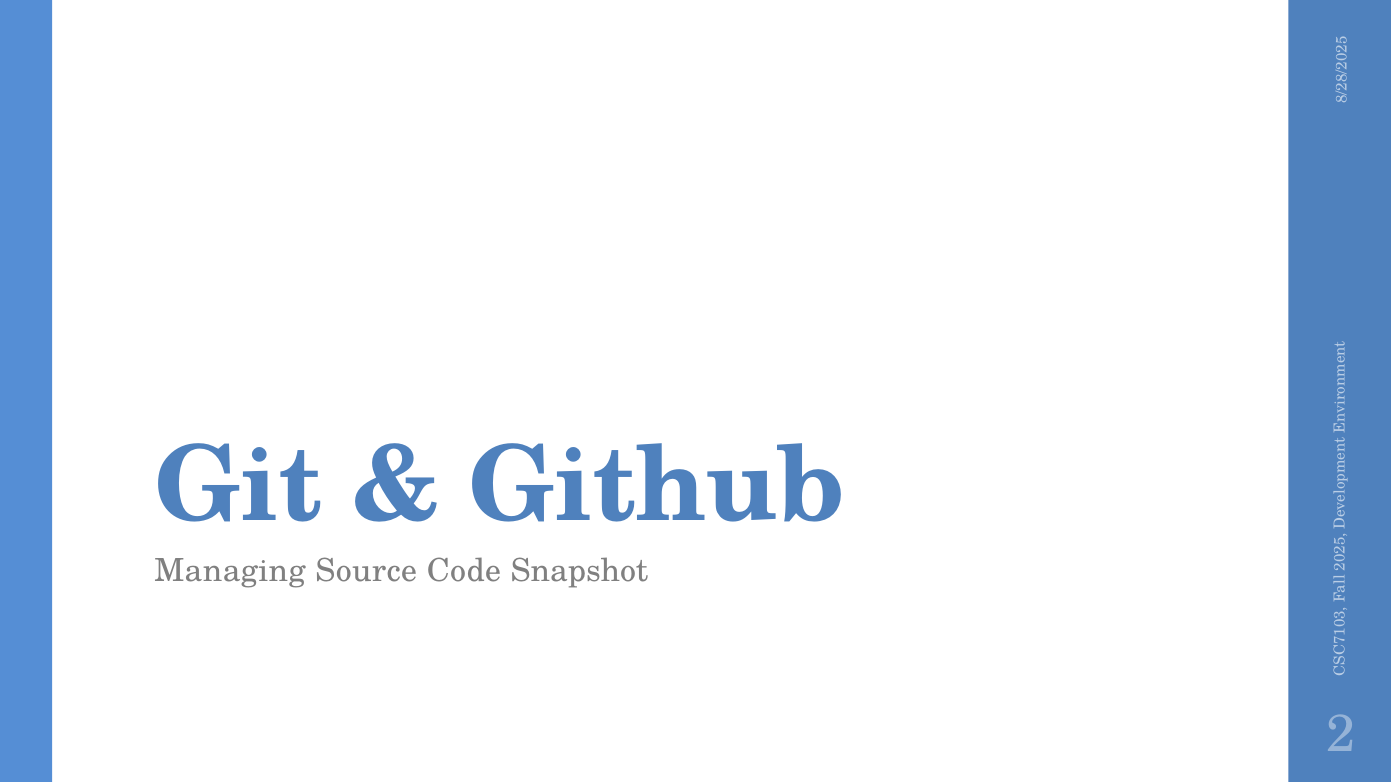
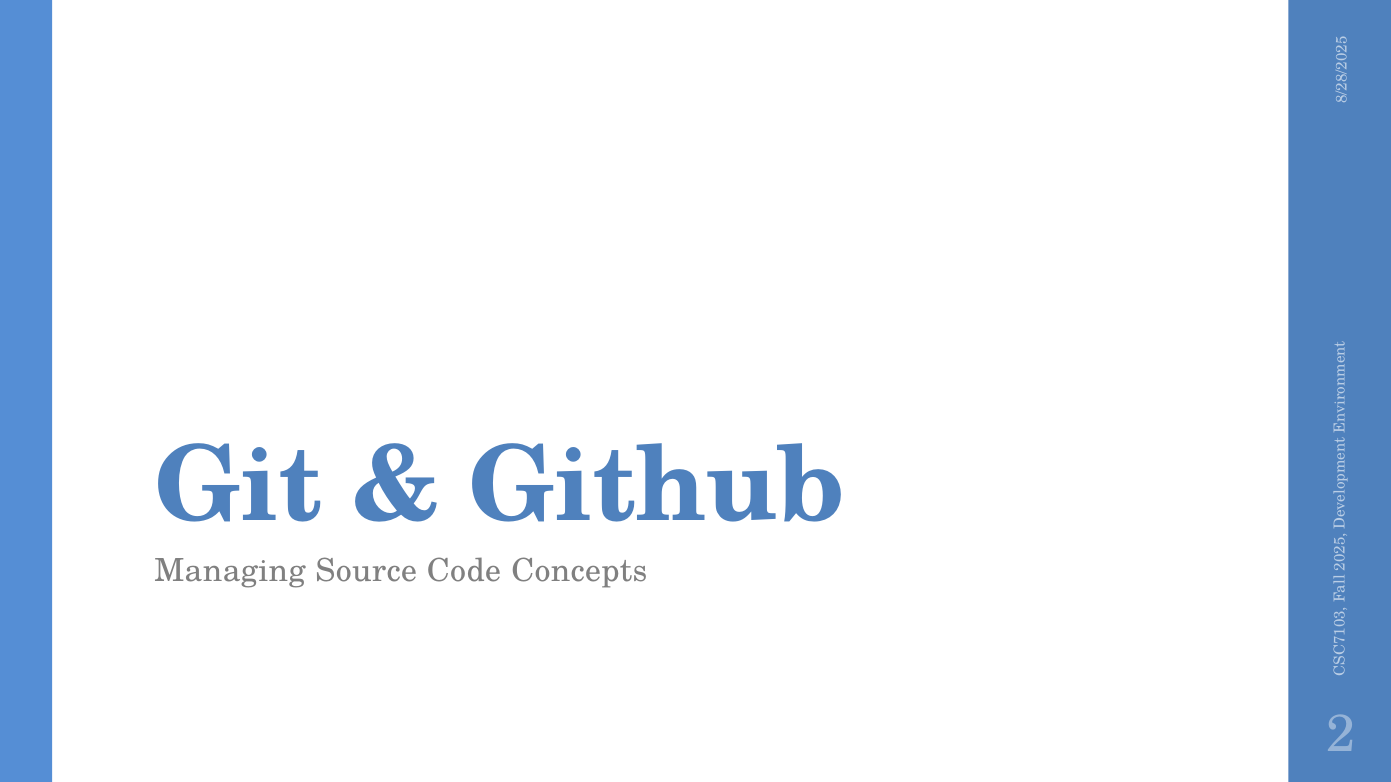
Snapshot: Snapshot -> Concepts
